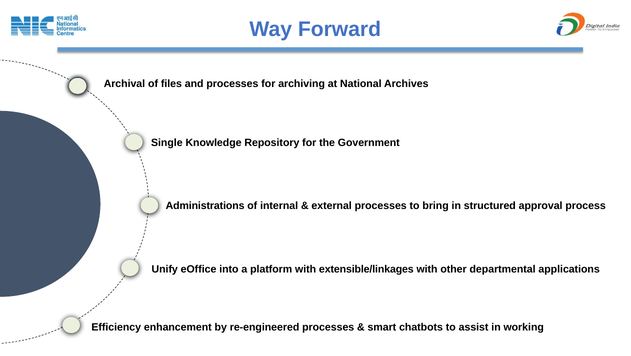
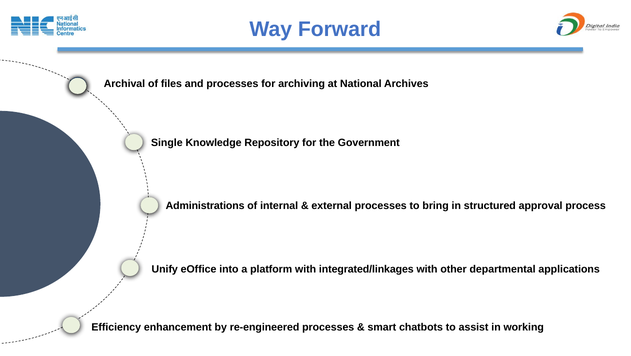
extensible/linkages: extensible/linkages -> integrated/linkages
